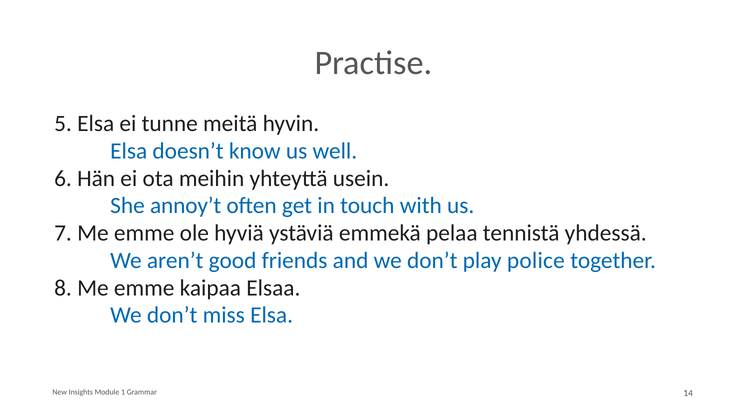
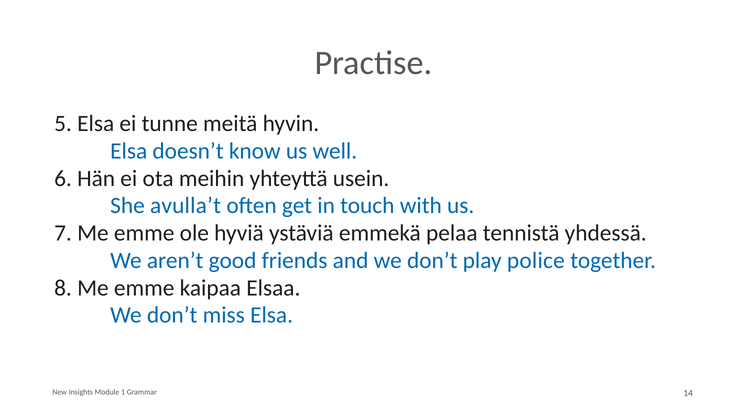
annoy’t: annoy’t -> avulla’t
